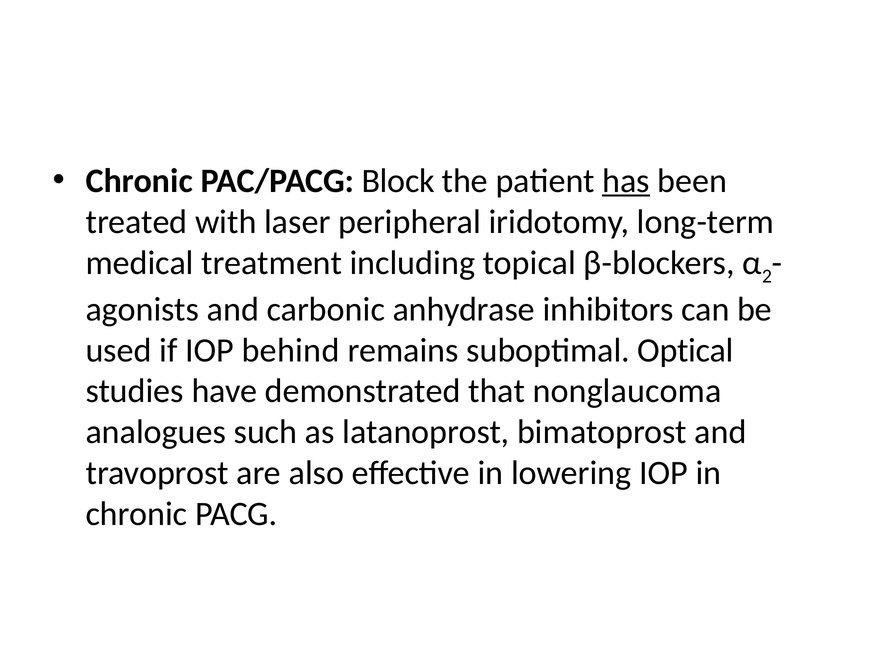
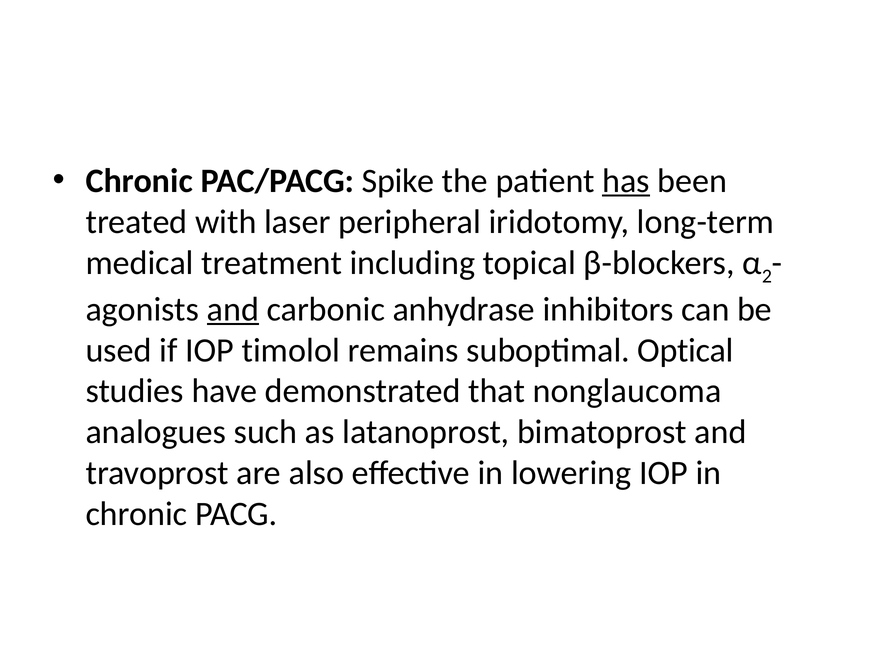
Block: Block -> Spike
and at (233, 309) underline: none -> present
behind: behind -> timolol
